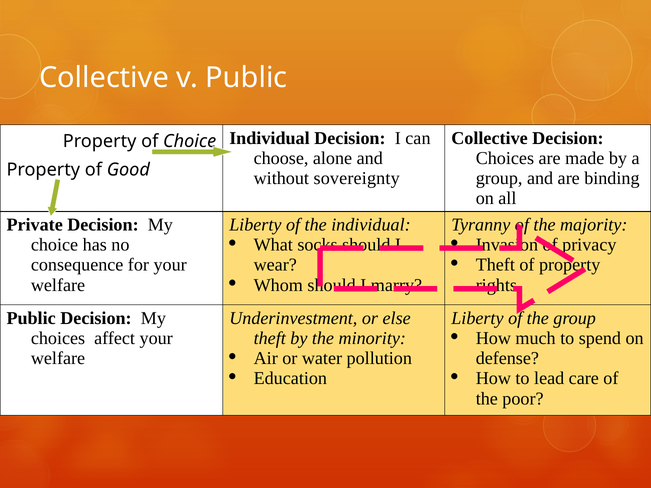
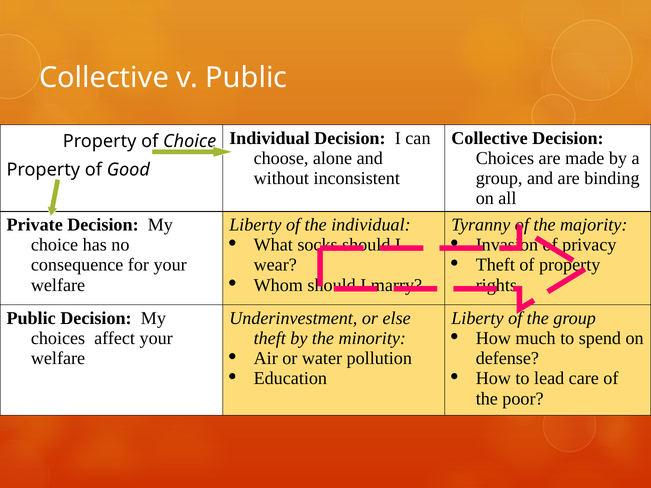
sovereignty: sovereignty -> inconsistent
